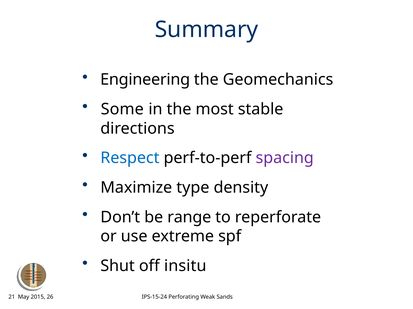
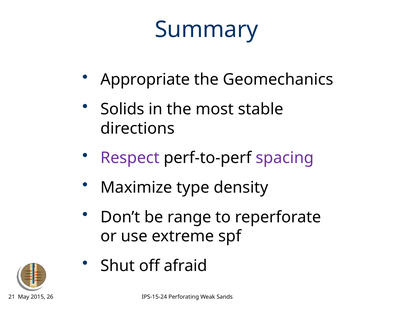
Engineering: Engineering -> Appropriate
Some: Some -> Solids
Respect colour: blue -> purple
insitu: insitu -> afraid
